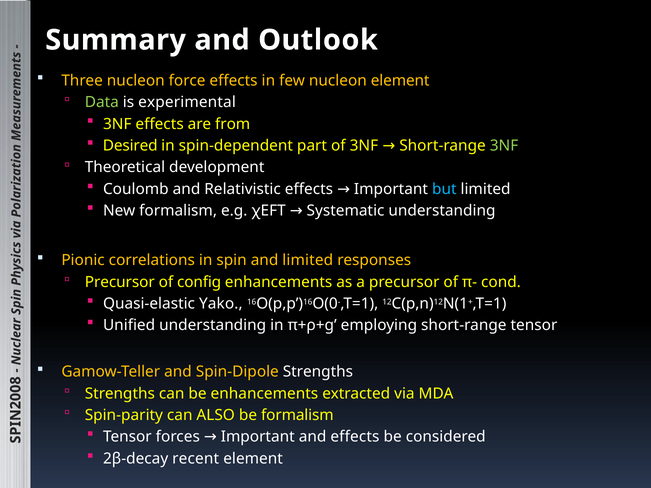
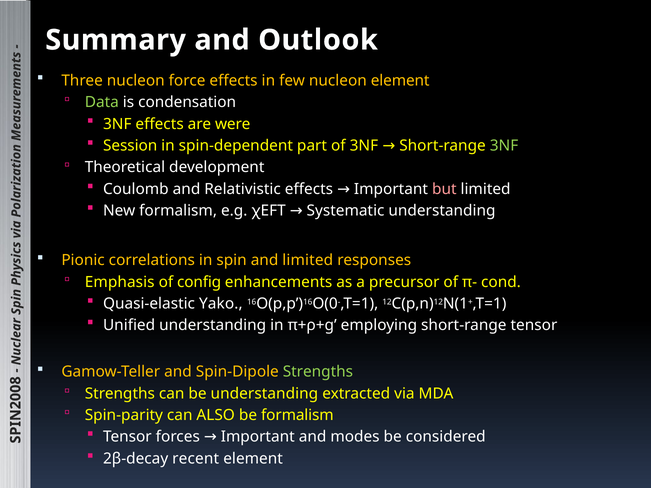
experimental: experimental -> condensation
from: from -> were
Desired: Desired -> Session
but colour: light blue -> pink
Precursor at (120, 282): Precursor -> Emphasis
Strengths at (318, 372) colour: white -> light green
be enhancements: enhancements -> understanding
and effects: effects -> modes
